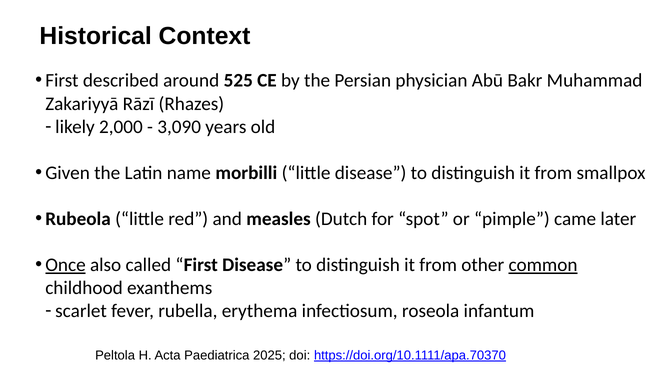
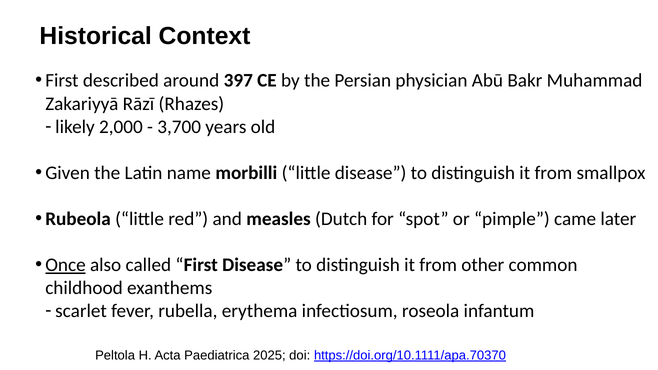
525: 525 -> 397
3,090: 3,090 -> 3,700
common underline: present -> none
